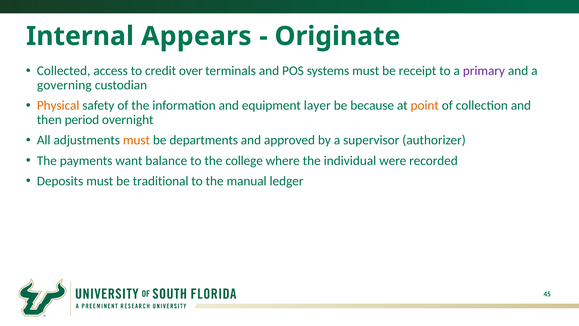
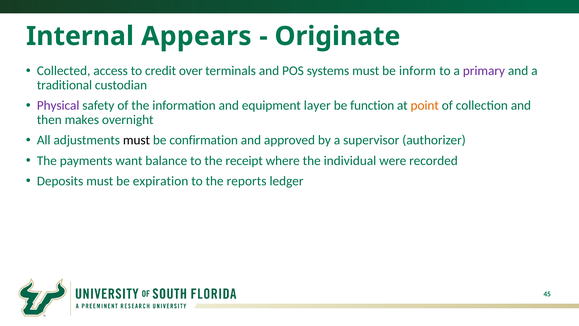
receipt: receipt -> inform
governing: governing -> traditional
Physical colour: orange -> purple
because: because -> function
period: period -> makes
must at (136, 140) colour: orange -> black
departments: departments -> confirmation
college: college -> receipt
traditional: traditional -> expiration
manual: manual -> reports
